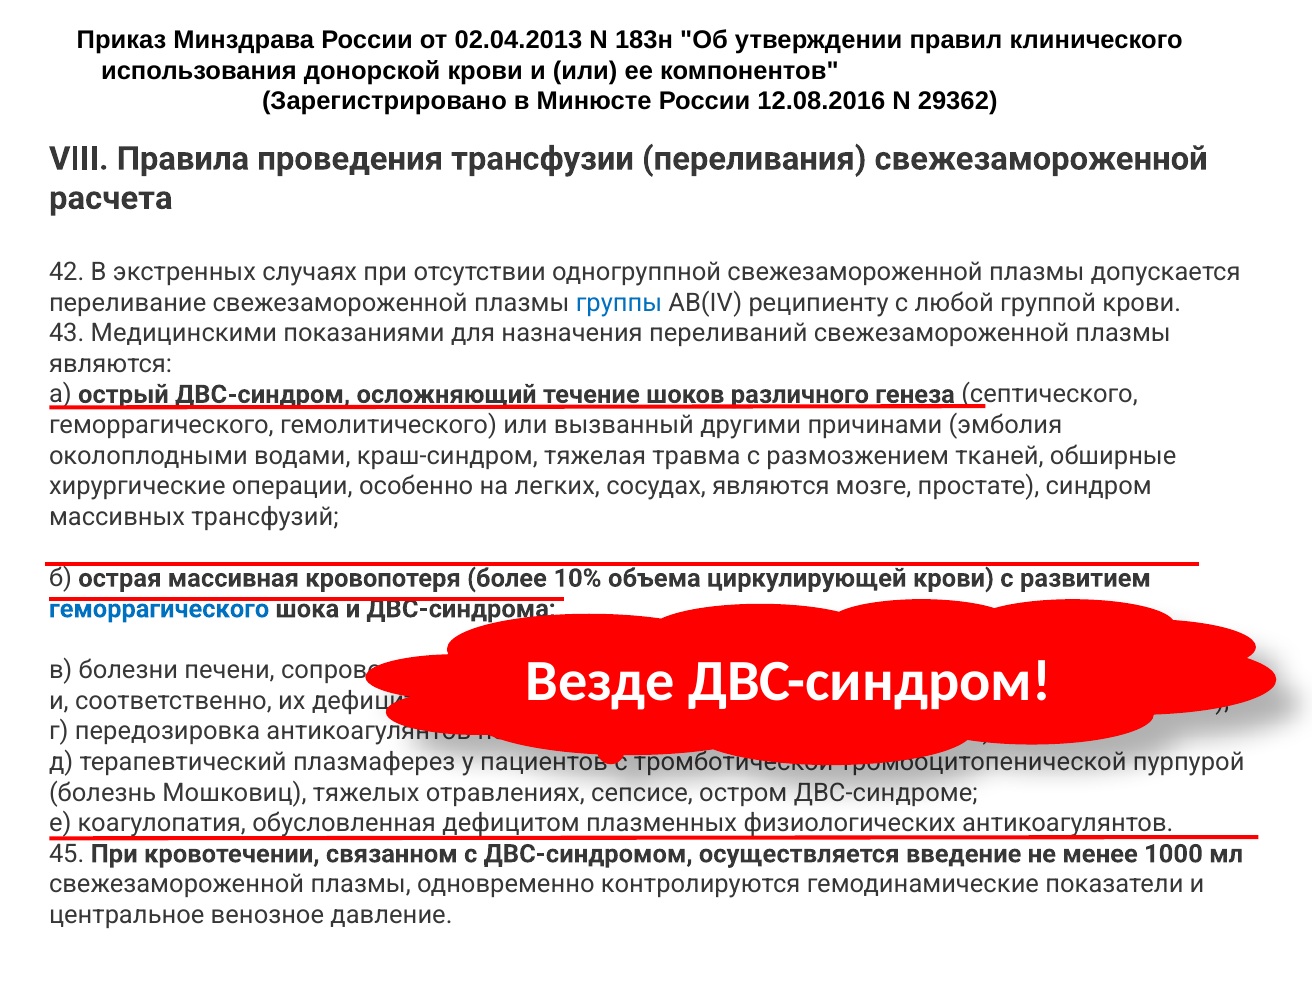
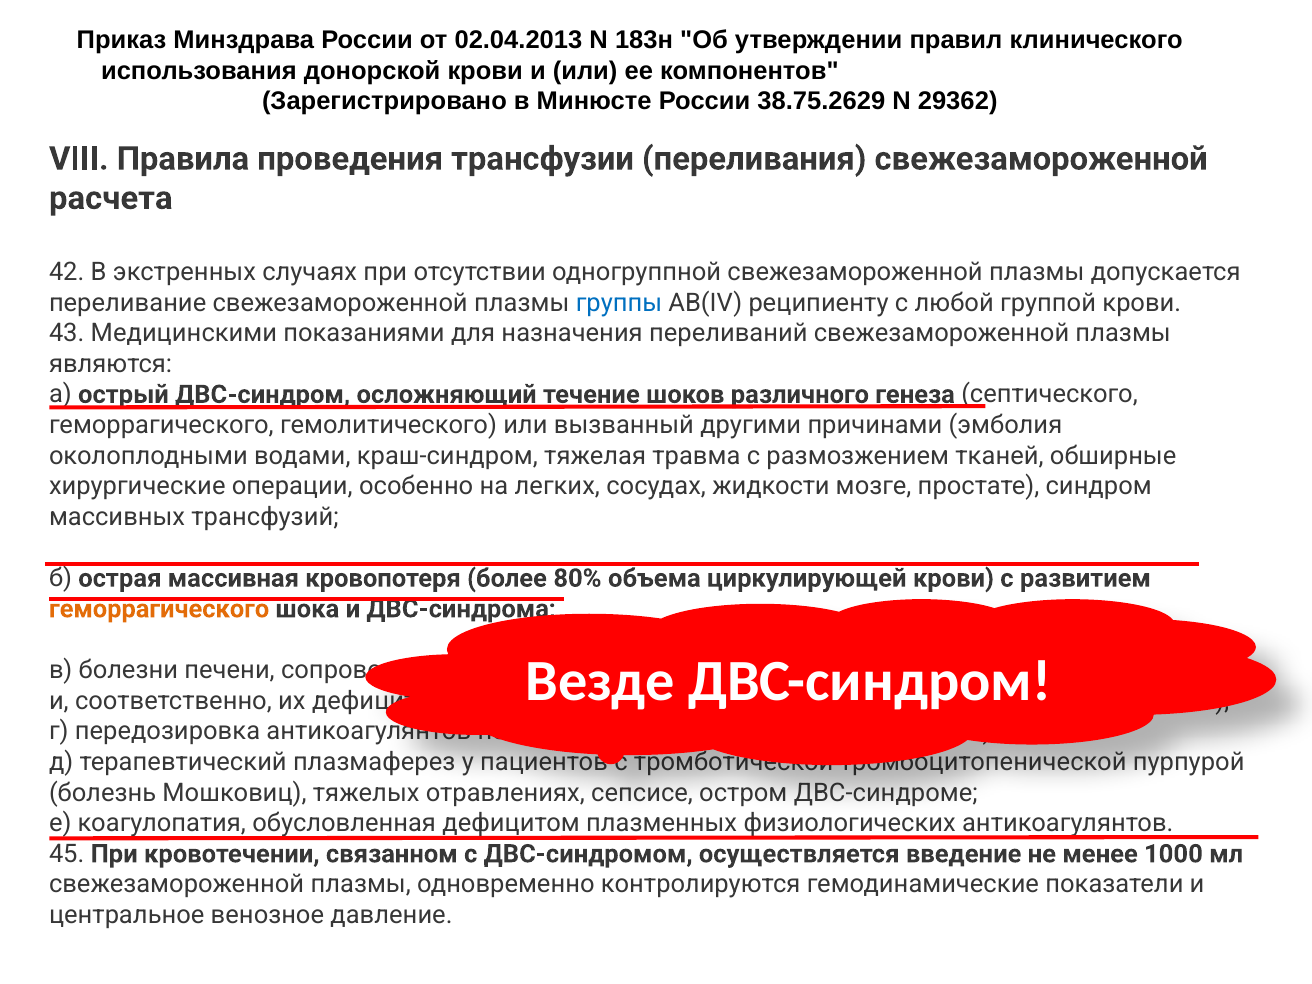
12.08.2016: 12.08.2016 -> 38.75.2629
сосудах являются: являются -> жидкости
10%: 10% -> 80%
геморрагического at (159, 609) colour: blue -> orange
